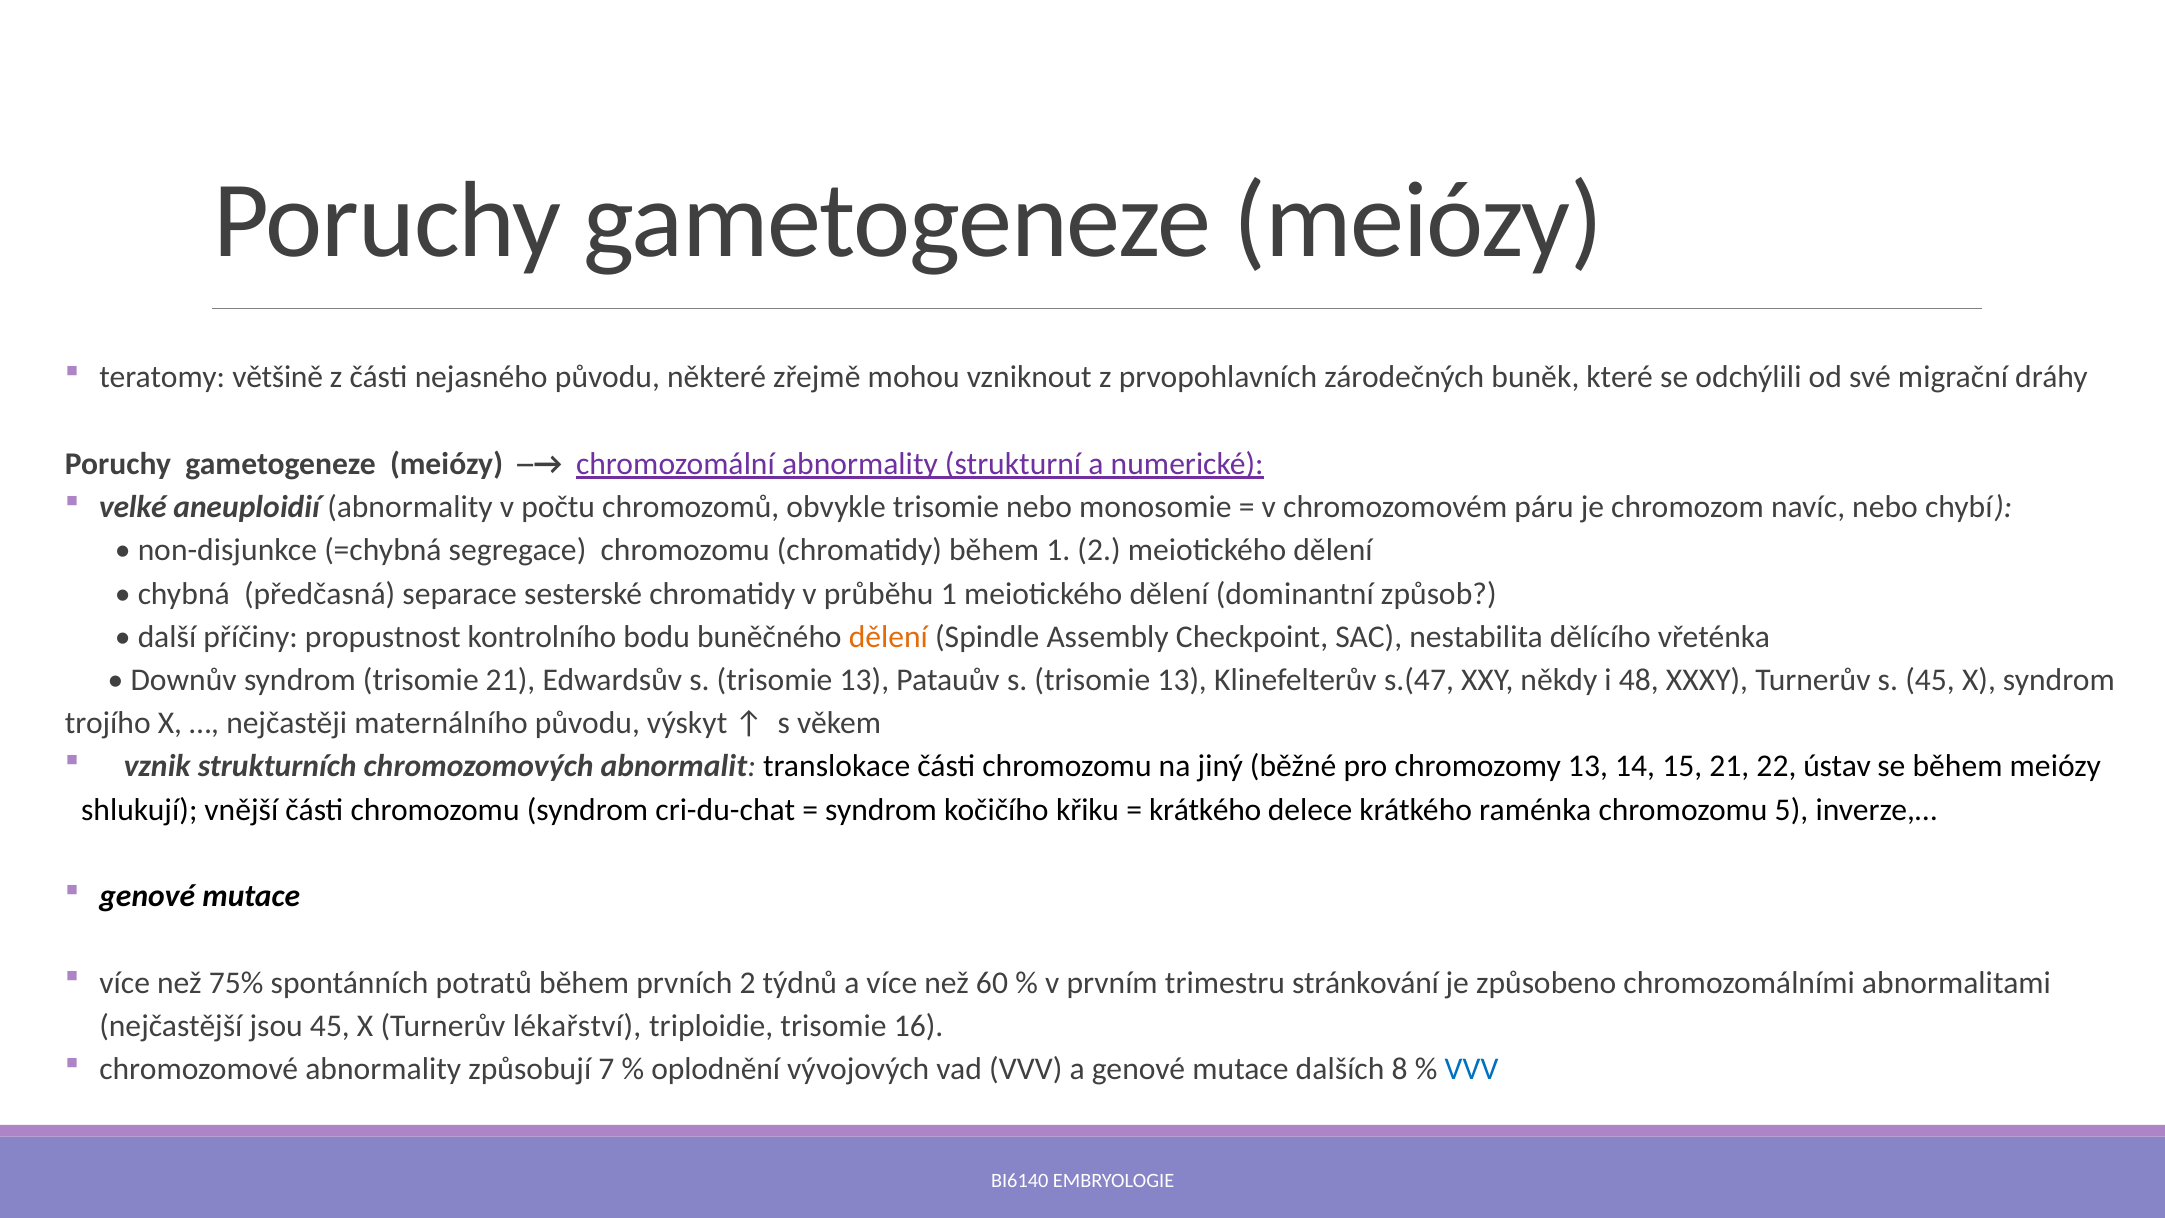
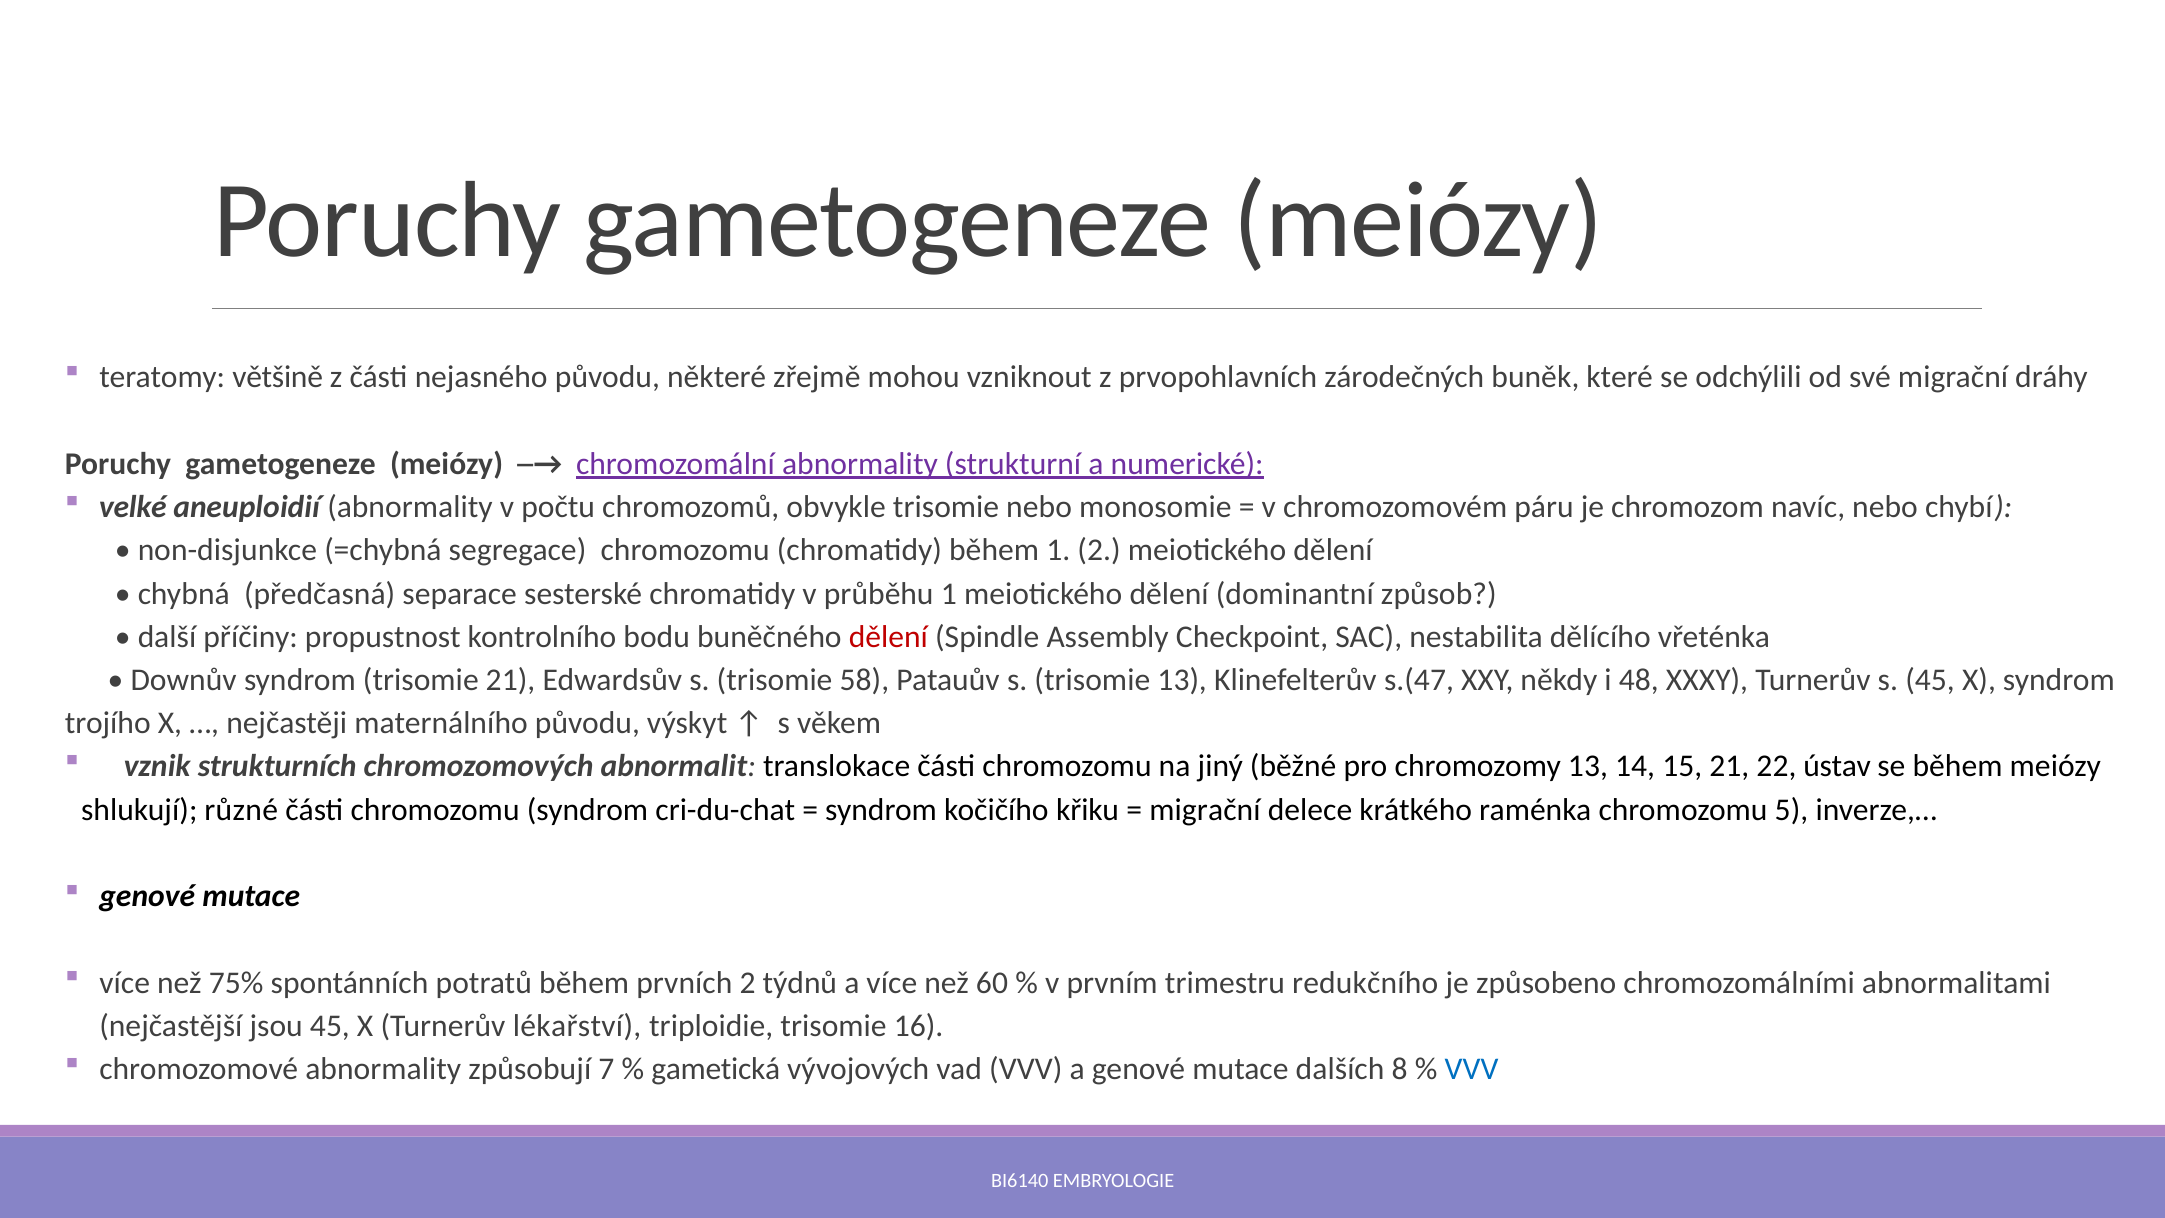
dělení at (888, 637) colour: orange -> red
Edwardsův s trisomie 13: 13 -> 58
vnější: vnější -> různé
krátkého at (1205, 810): krátkého -> migrační
stránkování: stránkování -> redukčního
oplodnění: oplodnění -> gametická
